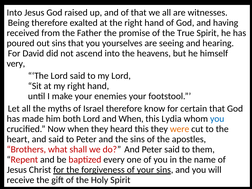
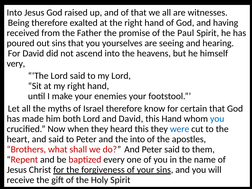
True: True -> Paul
and When: When -> David
this Lydia: Lydia -> Hand
were colour: orange -> blue
the sins: sins -> into
